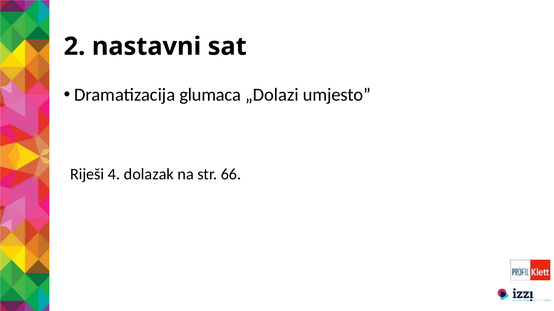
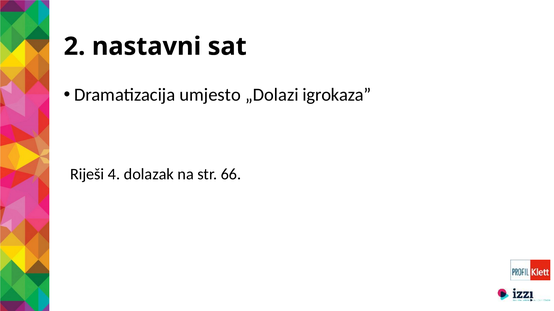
glumaca: glumaca -> umjesto
umjesto: umjesto -> igrokaza
